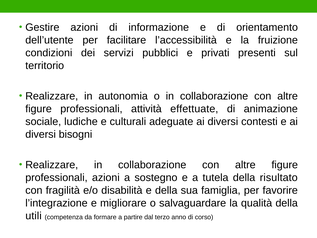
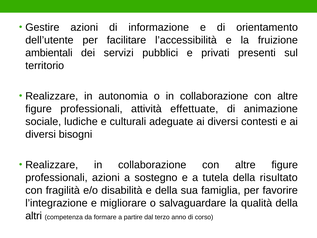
condizioni: condizioni -> ambientali
utili: utili -> altri
